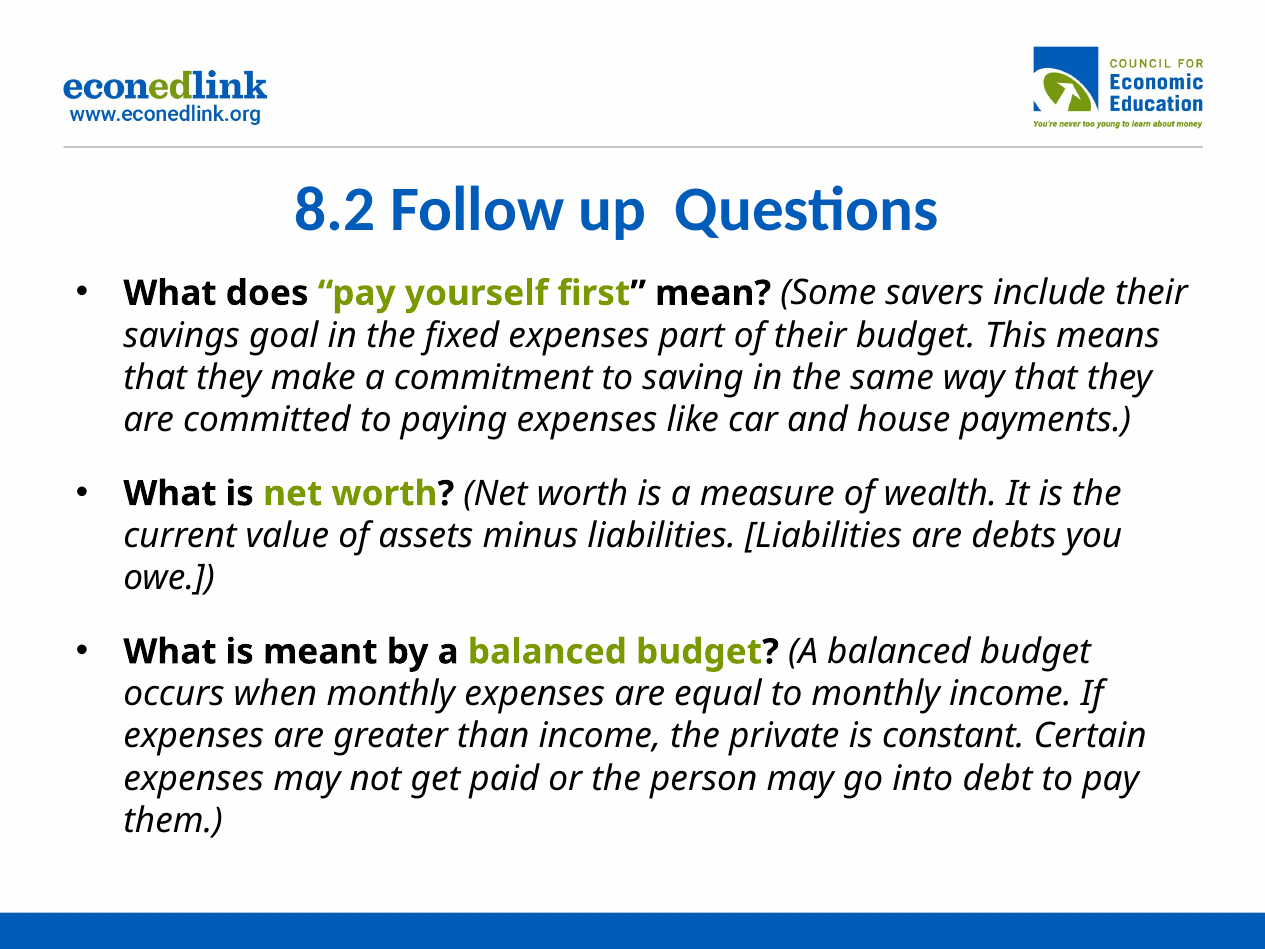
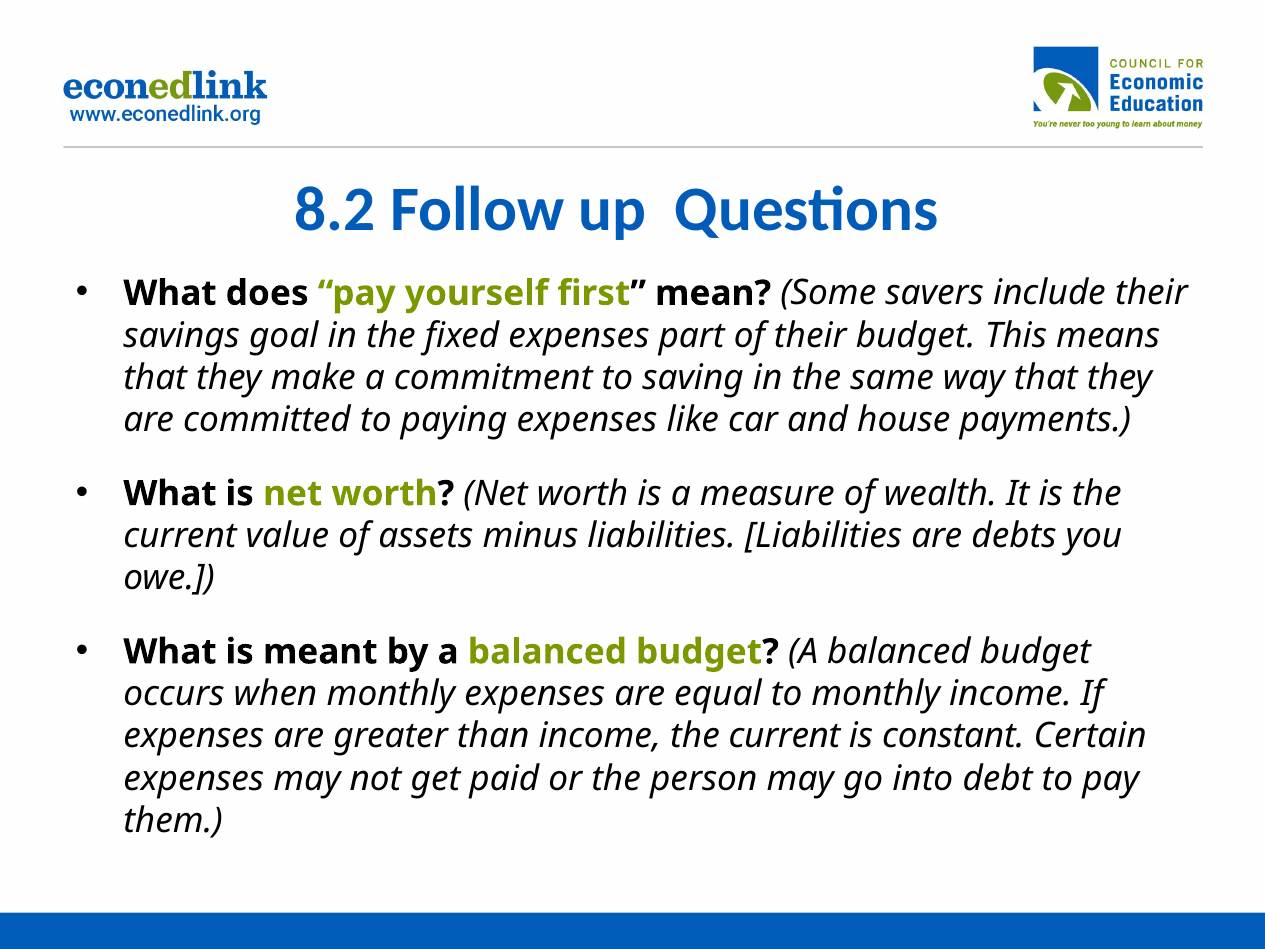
income the private: private -> current
